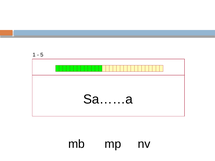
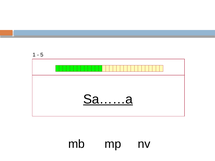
Sa……a underline: none -> present
